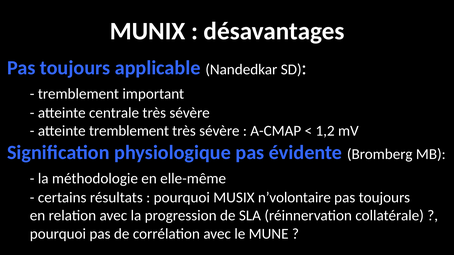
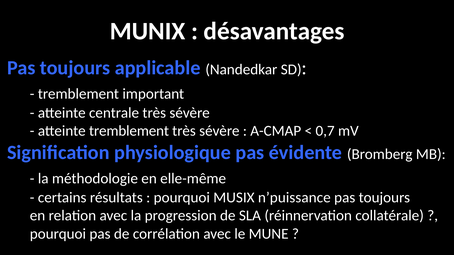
1,2: 1,2 -> 0,7
n’volontaire: n’volontaire -> n’puissance
